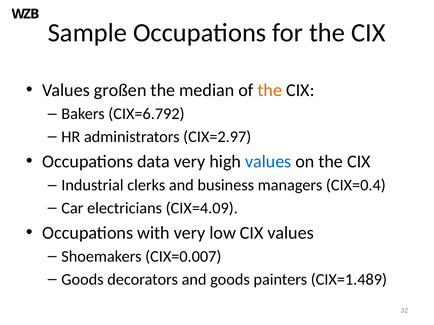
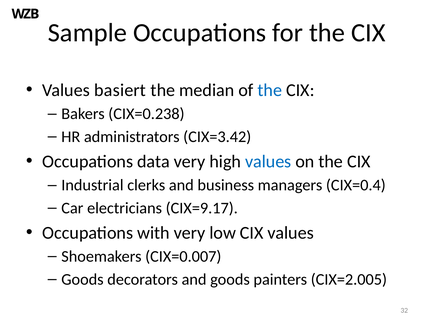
großen: großen -> basiert
the at (270, 90) colour: orange -> blue
CIX=6.792: CIX=6.792 -> CIX=0.238
CIX=2.97: CIX=2.97 -> CIX=3.42
CIX=4.09: CIX=4.09 -> CIX=9.17
CIX=1.489: CIX=1.489 -> CIX=2.005
